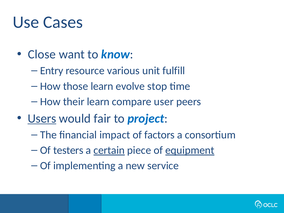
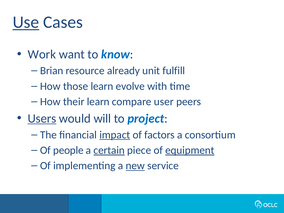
Use underline: none -> present
Close: Close -> Work
Entry: Entry -> Brian
various: various -> already
stop: stop -> with
fair: fair -> will
impact underline: none -> present
testers: testers -> people
new underline: none -> present
